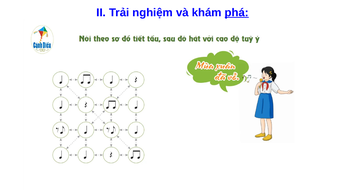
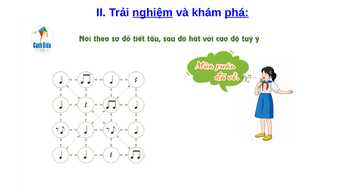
nghiệm underline: none -> present
